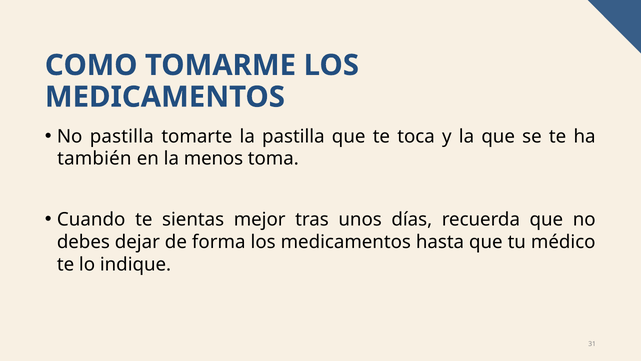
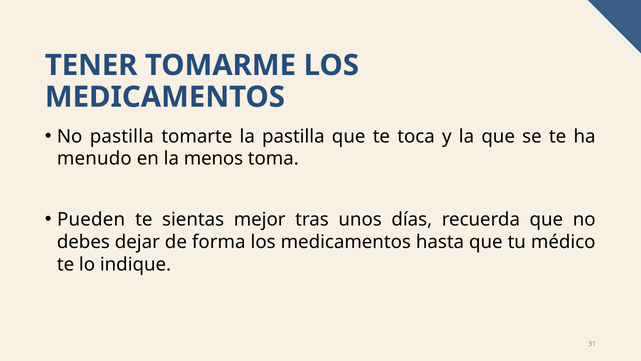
COMO: COMO -> TENER
también: también -> menudo
Cuando: Cuando -> Pueden
